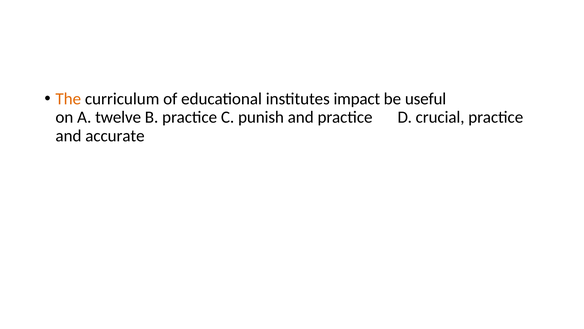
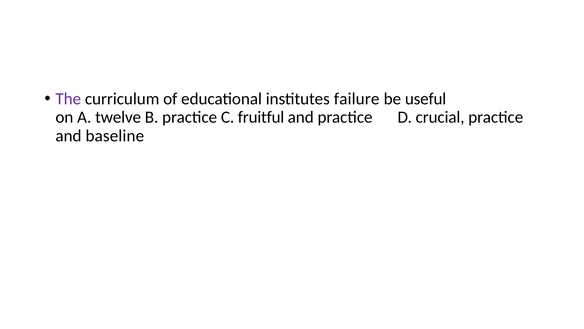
The colour: orange -> purple
impact: impact -> failure
punish: punish -> fruitful
accurate: accurate -> baseline
